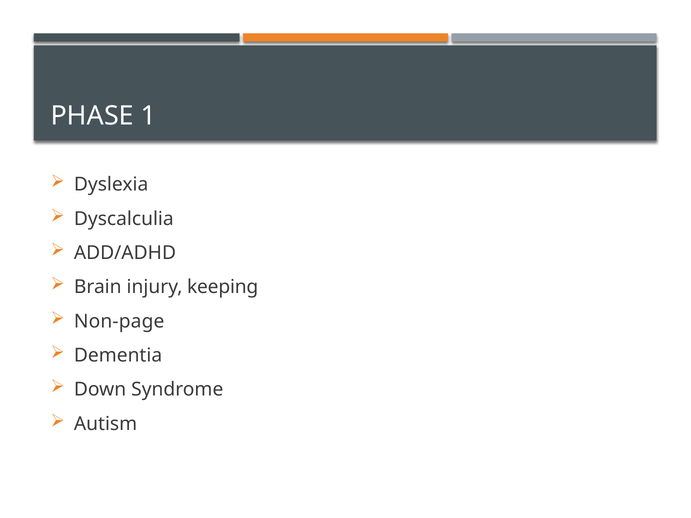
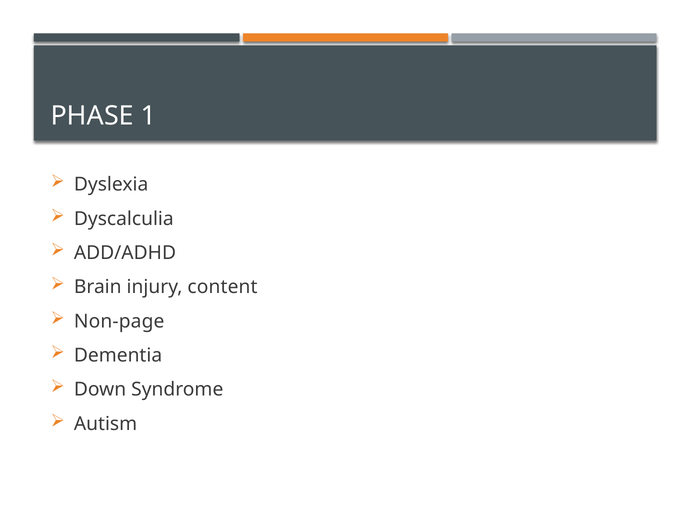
keeping: keeping -> content
